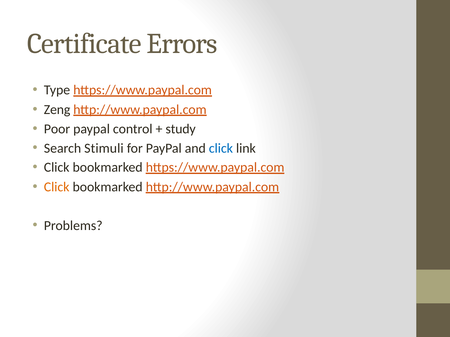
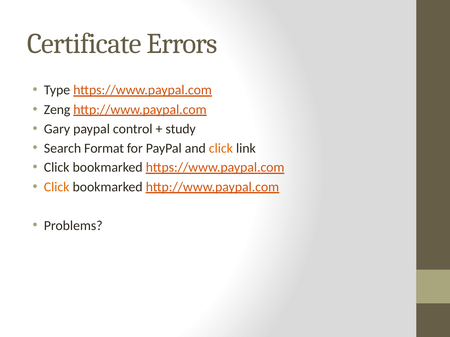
Poor: Poor -> Gary
Stimuli: Stimuli -> Format
click at (221, 148) colour: blue -> orange
